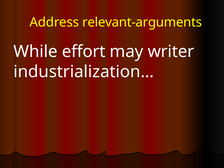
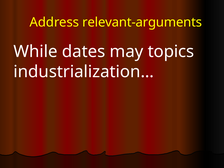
effort: effort -> dates
writer: writer -> topics
